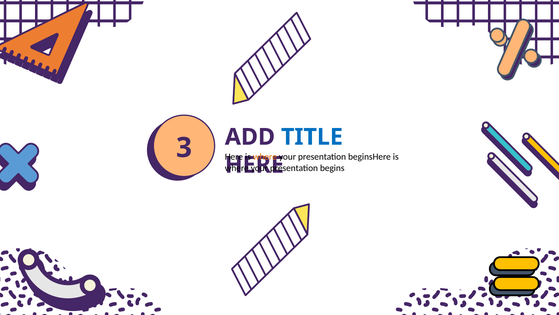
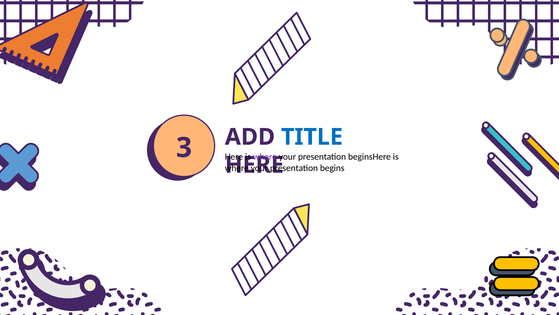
where at (265, 157) colour: orange -> purple
